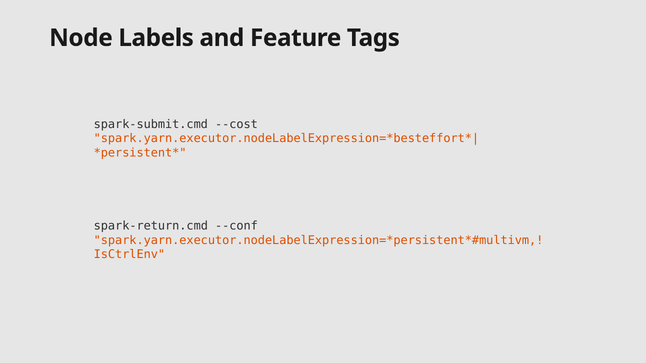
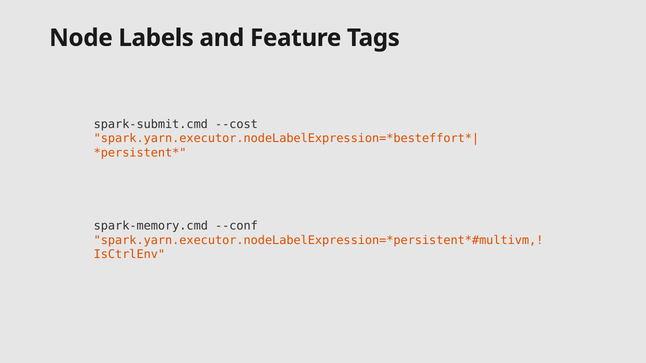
spark-return.cmd: spark-return.cmd -> spark-memory.cmd
